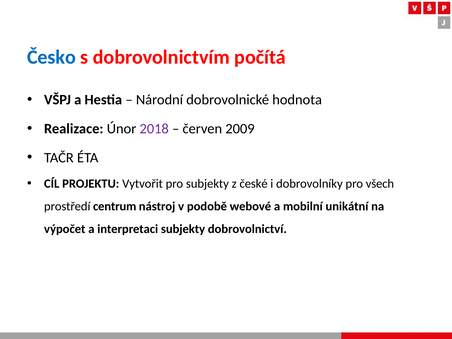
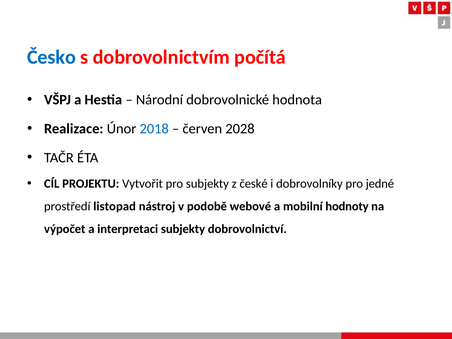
2018 colour: purple -> blue
2009: 2009 -> 2028
všech: všech -> jedné
centrum: centrum -> listopad
unikátní: unikátní -> hodnoty
